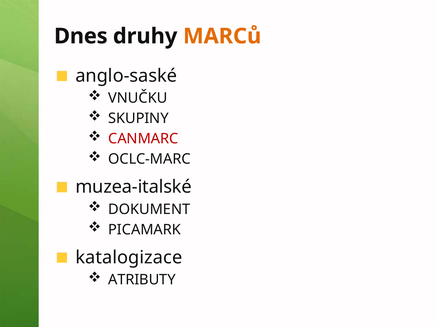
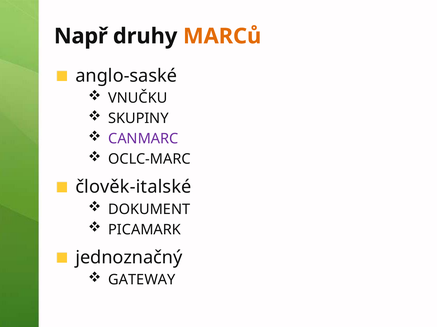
Dnes: Dnes -> Např
CANMARC colour: red -> purple
muzea-italské: muzea-italské -> člověk-italské
katalogizace: katalogizace -> jednoznačný
ATRIBUTY: ATRIBUTY -> GATEWAY
